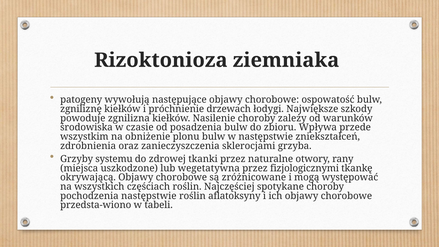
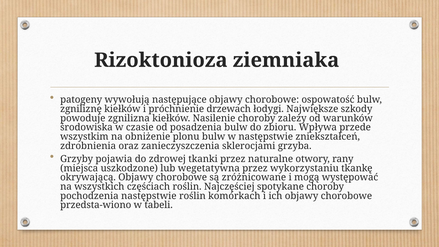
systemu: systemu -> pojawia
fizjologicznymi: fizjologicznymi -> wykorzystaniu
aflatoksyny: aflatoksyny -> komórkach
